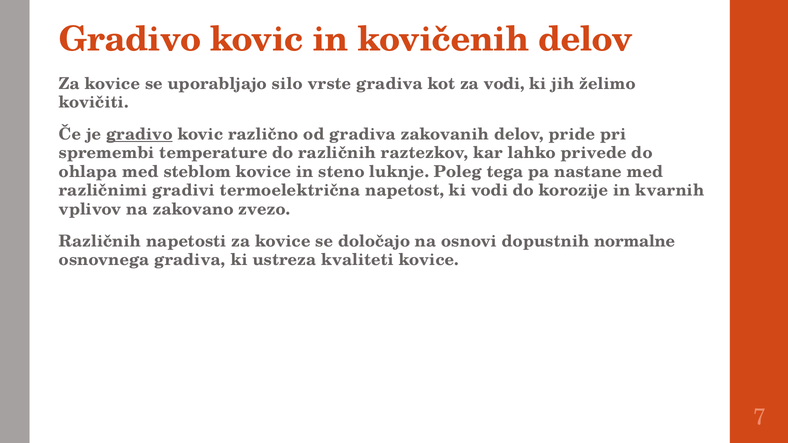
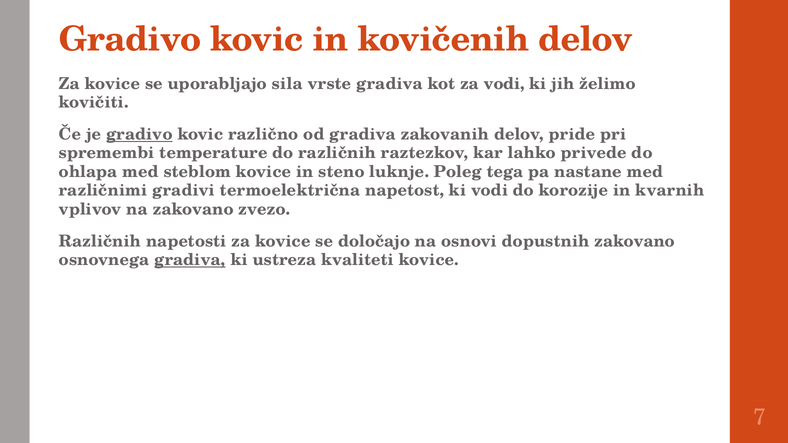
silo: silo -> sila
dopustnih normalne: normalne -> zakovano
gradiva at (190, 260) underline: none -> present
